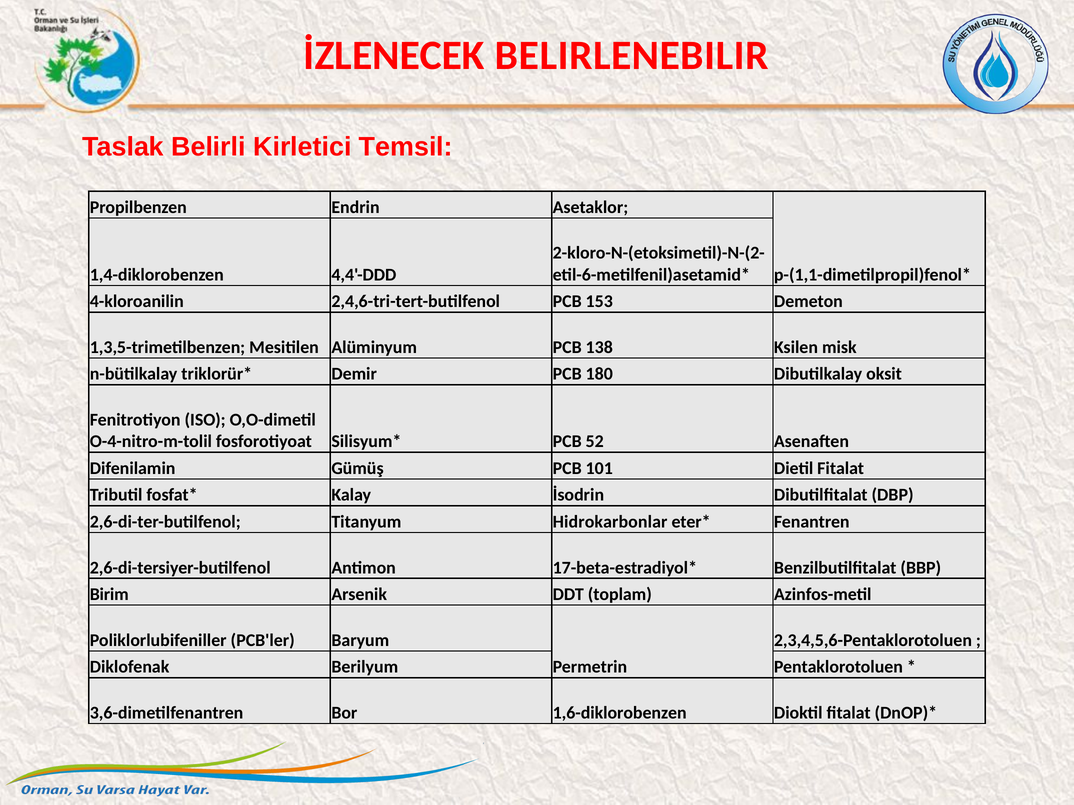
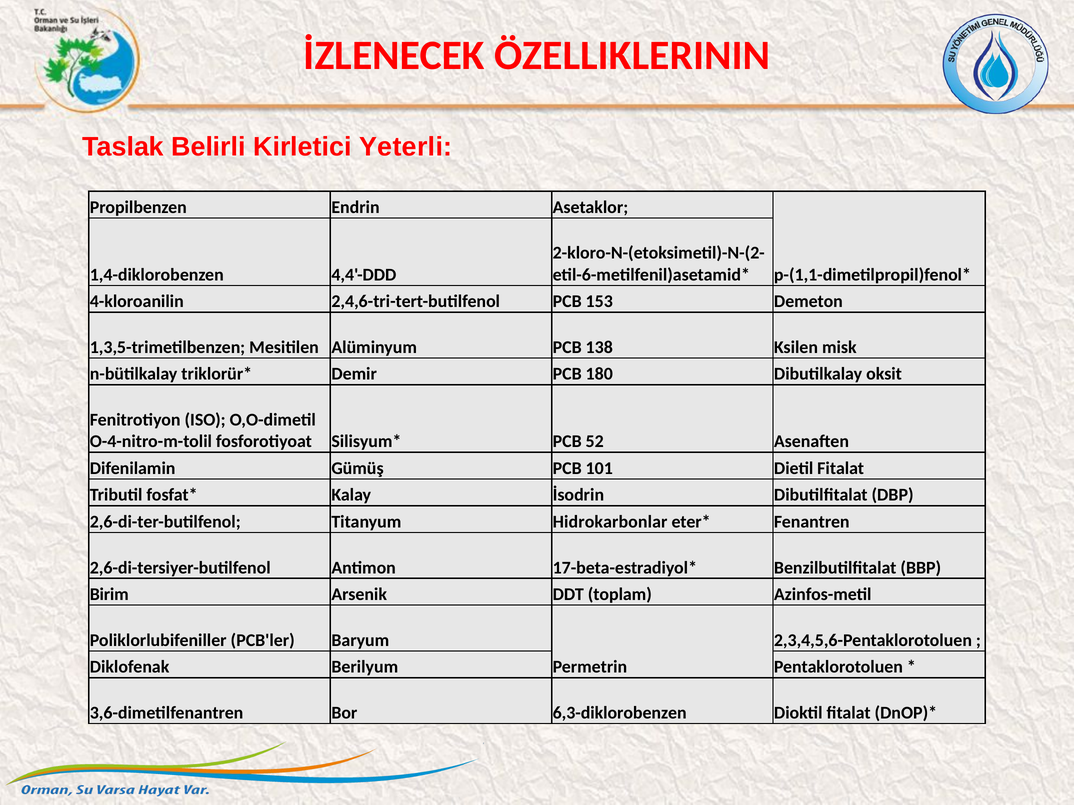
BELIRLENEBILIR: BELIRLENEBILIR -> ÖZELLIKLERININ
Temsil: Temsil -> Yeterli
1,6-diklorobenzen: 1,6-diklorobenzen -> 6,3-diklorobenzen
